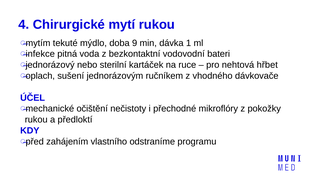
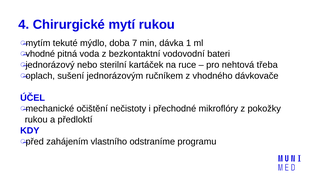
9: 9 -> 7
infekce: infekce -> vhodné
hřbet: hřbet -> třeba
